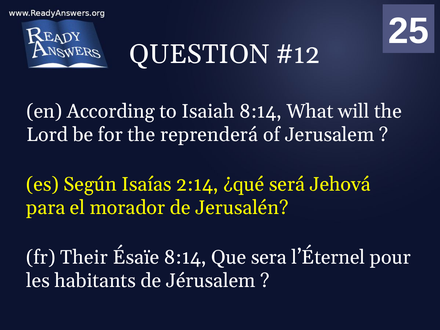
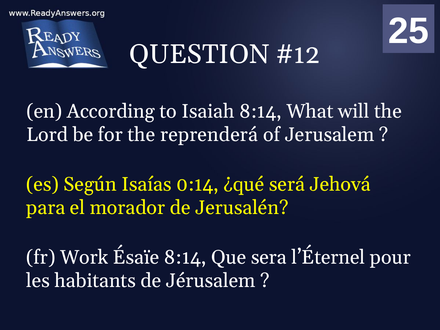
2:14: 2:14 -> 0:14
Their: Their -> Work
